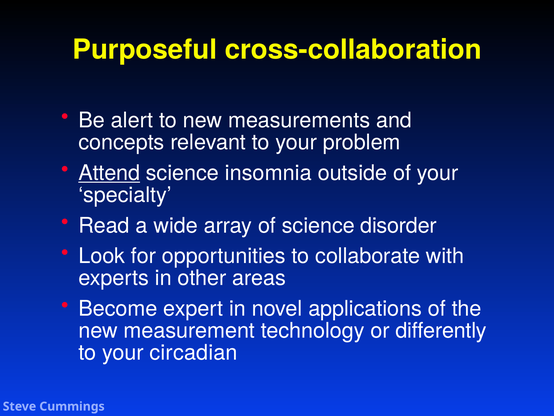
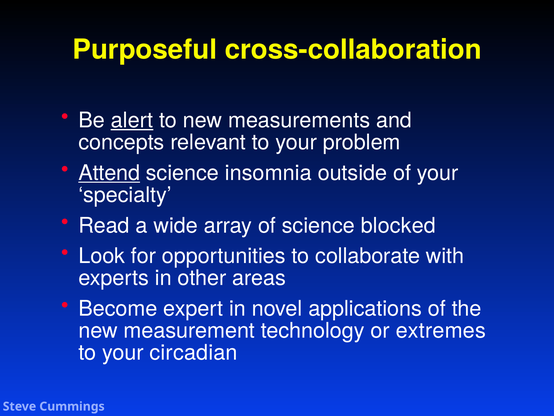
alert underline: none -> present
disorder: disorder -> blocked
differently: differently -> extremes
